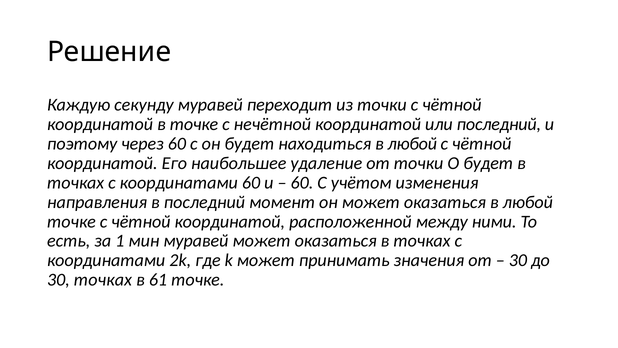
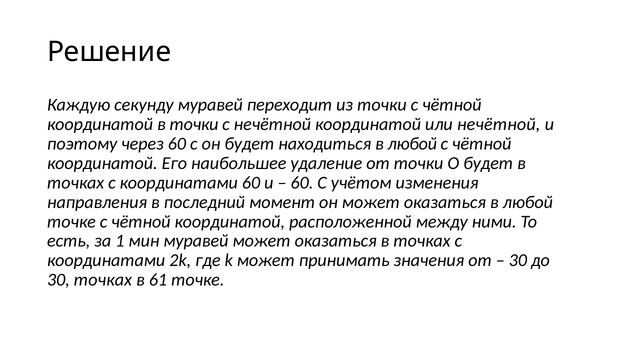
в точке: точке -> точки
или последний: последний -> нечётной
